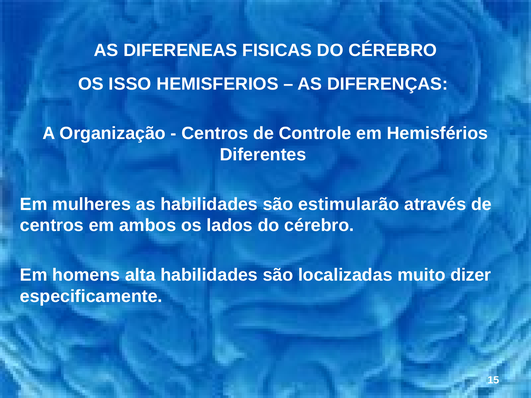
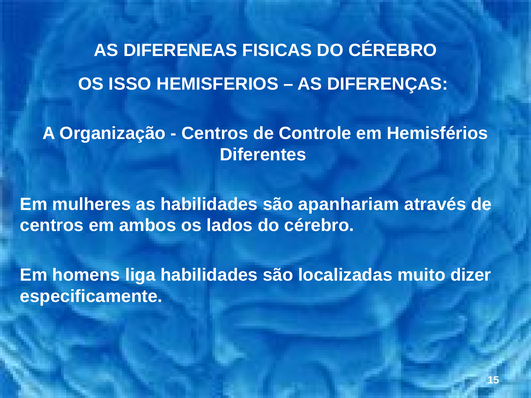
estimularão: estimularão -> apanhariam
alta: alta -> liga
